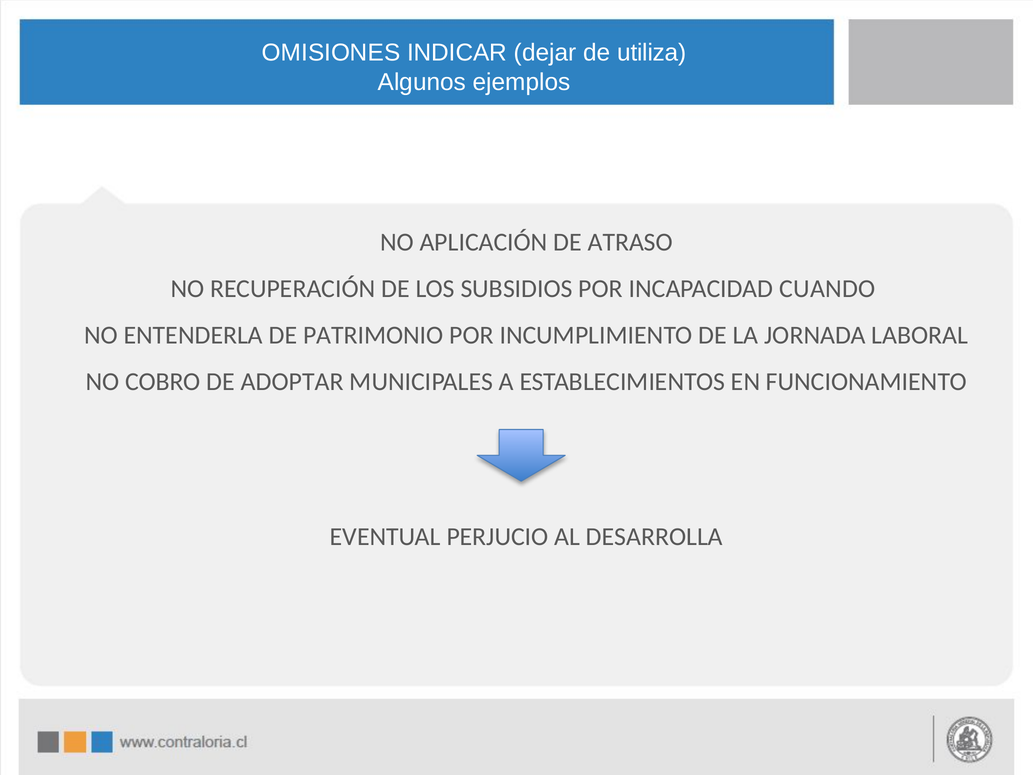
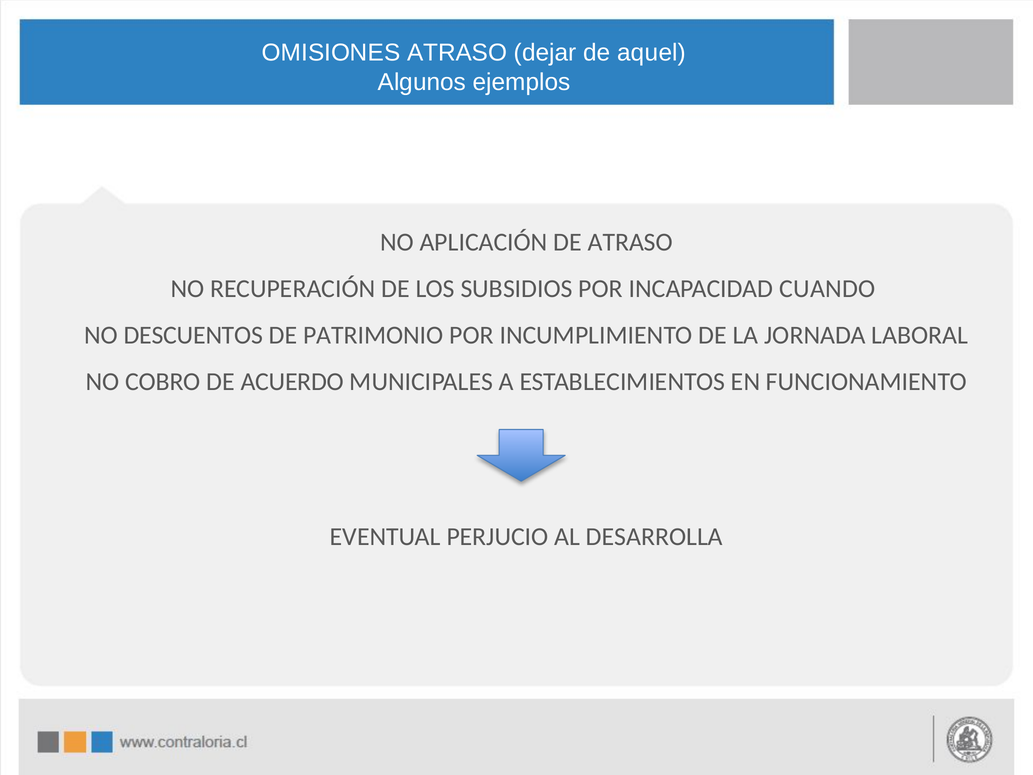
OMISIONES INDICAR: INDICAR -> ATRASO
utiliza: utiliza -> aquel
ENTENDERLA: ENTENDERLA -> DESCUENTOS
ADOPTAR: ADOPTAR -> ACUERDO
